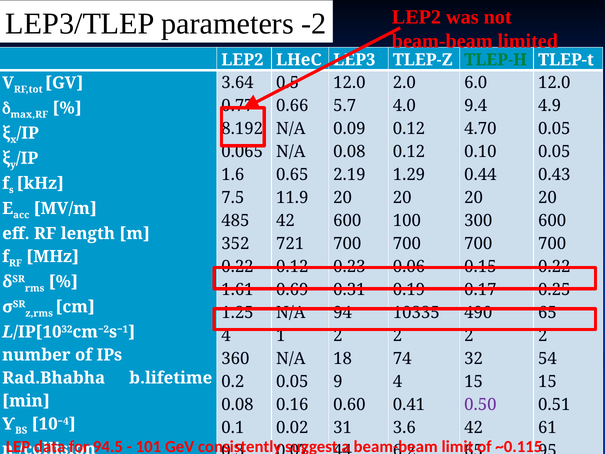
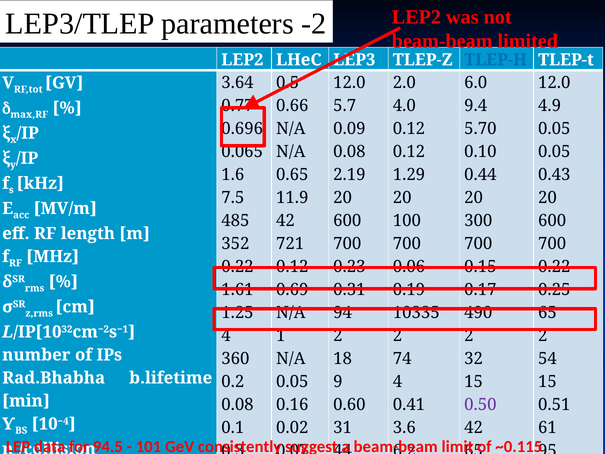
TLEP-H colour: green -> blue
8.192: 8.192 -> 0.696
4.70: 4.70 -> 5.70
